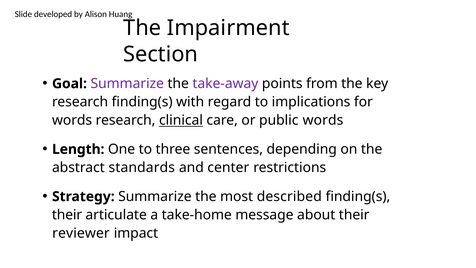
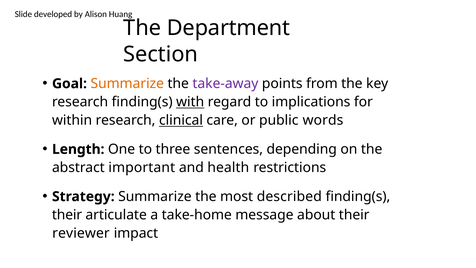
Impairment: Impairment -> Department
Summarize at (127, 84) colour: purple -> orange
with underline: none -> present
words at (72, 120): words -> within
standards: standards -> important
center: center -> health
